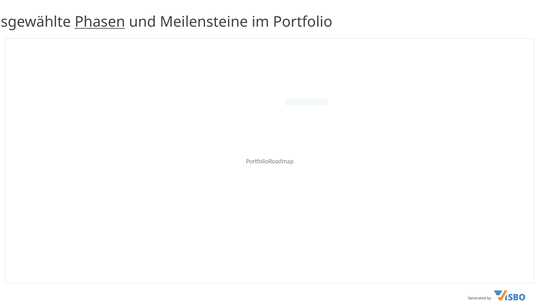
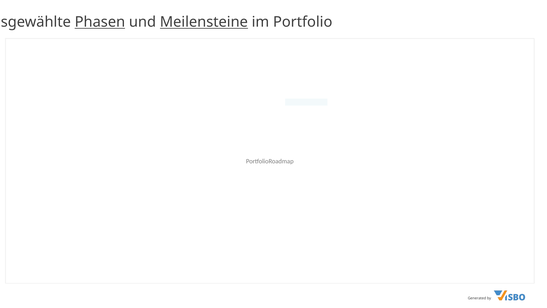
Meilensteine underline: none -> present
